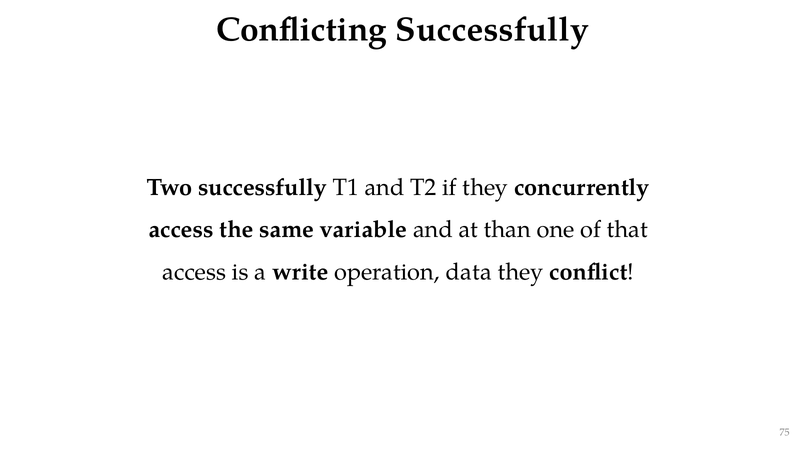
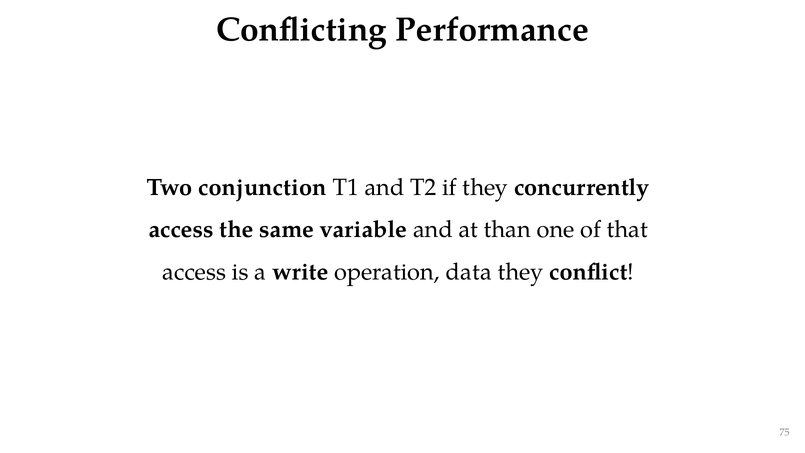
Conflicting Successfully: Successfully -> Performance
Two successfully: successfully -> conjunction
